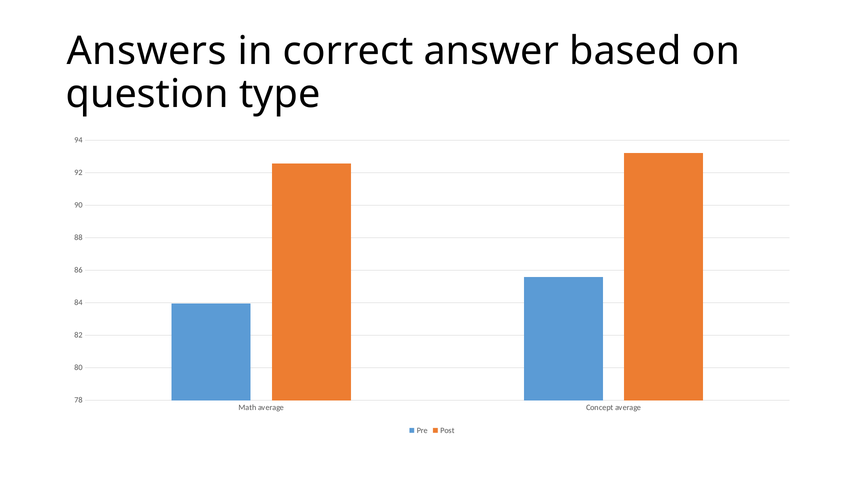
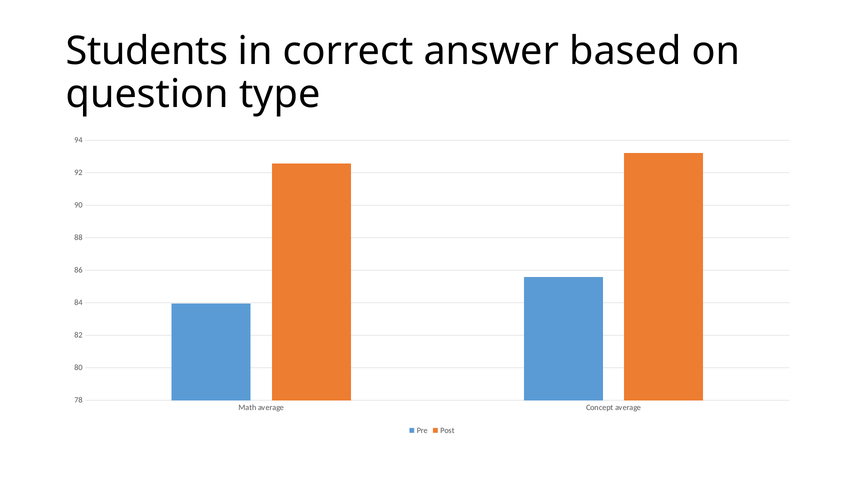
Answers: Answers -> Students
